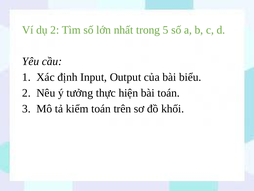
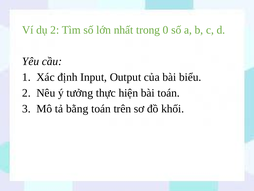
5: 5 -> 0
kiểm: kiểm -> bằng
